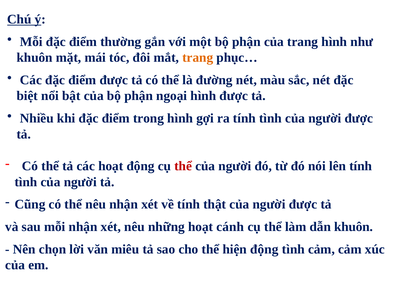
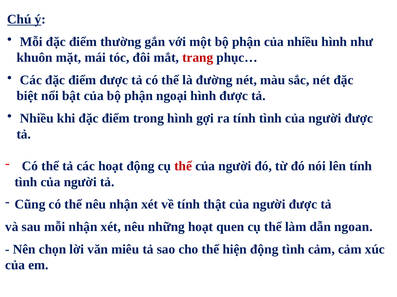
của trang: trang -> nhiều
trang at (198, 58) colour: orange -> red
cánh: cánh -> quen
dẫn khuôn: khuôn -> ngoan
